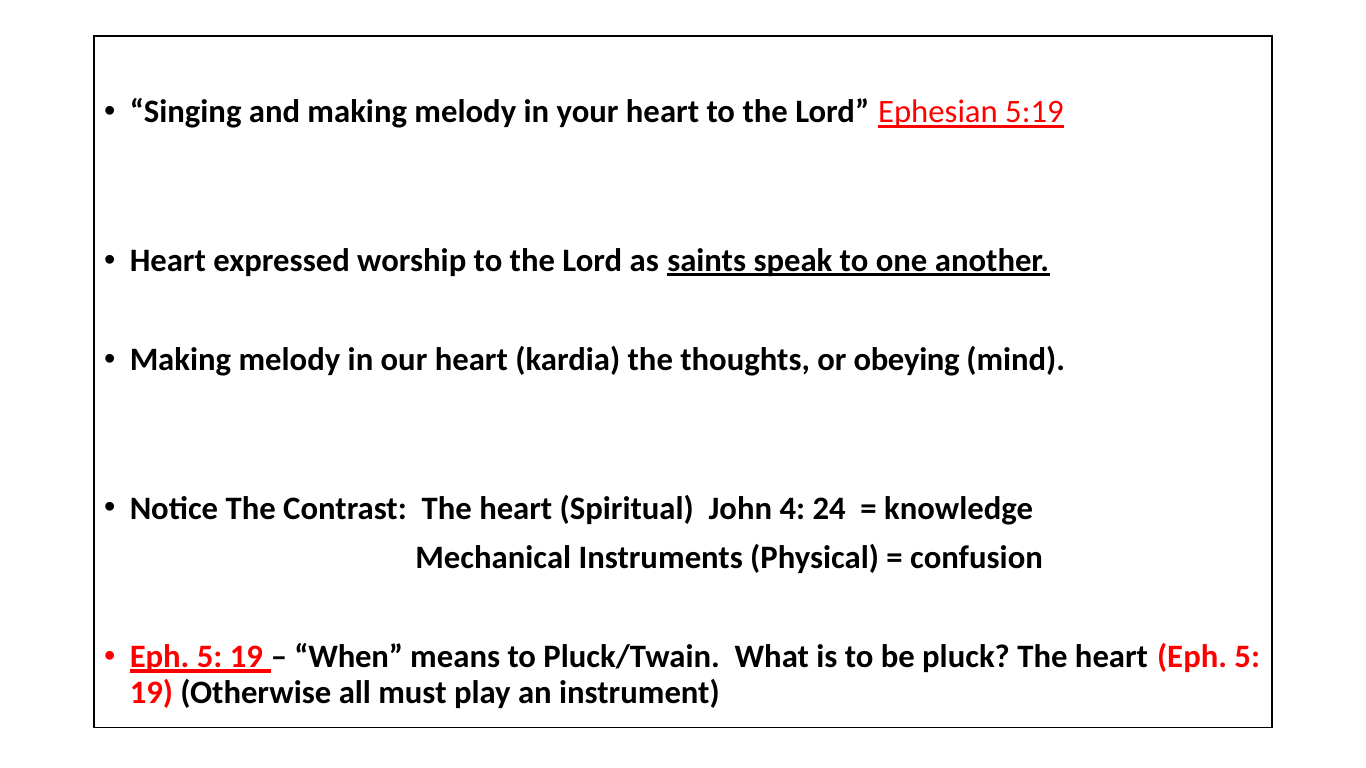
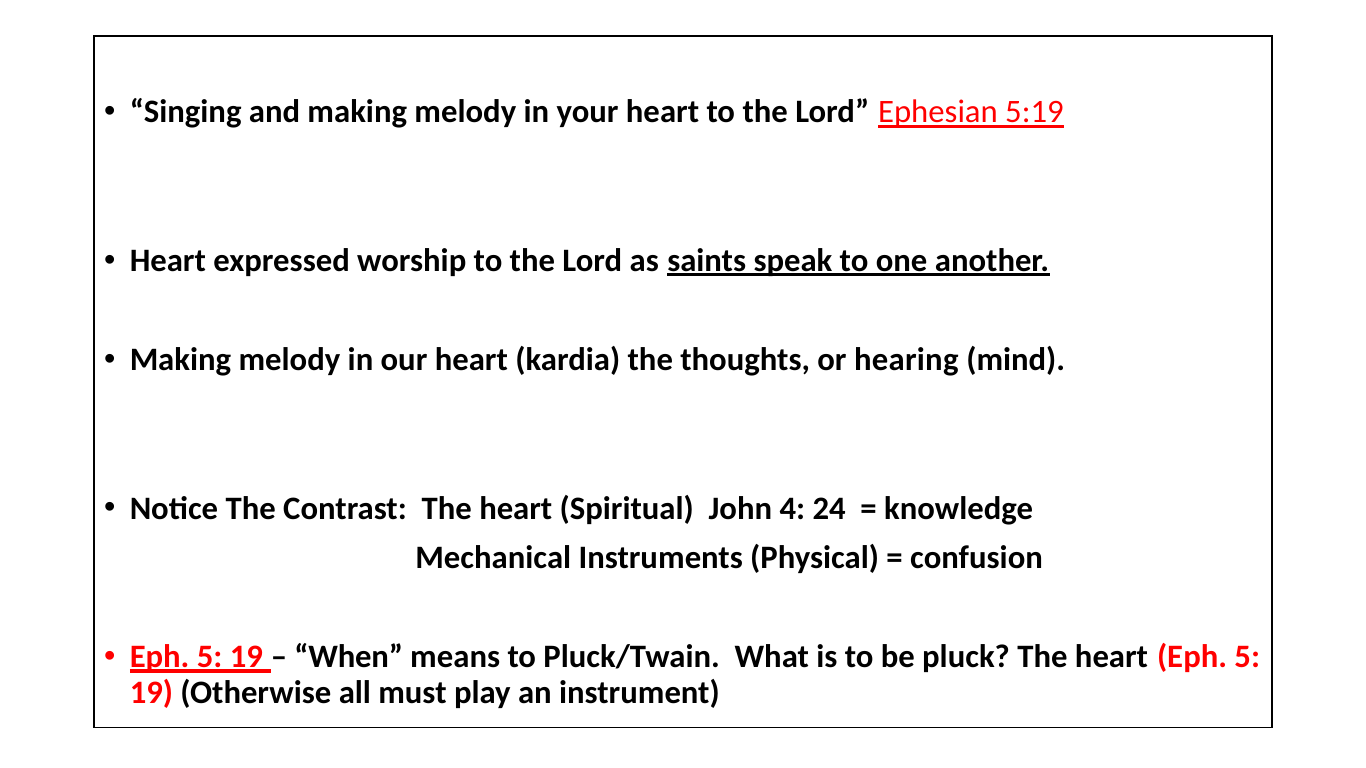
obeying: obeying -> hearing
